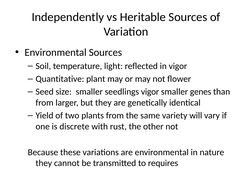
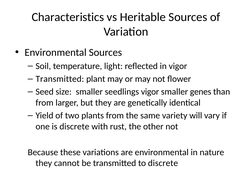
Independently: Independently -> Characteristics
Quantitative at (60, 79): Quantitative -> Transmitted
to requires: requires -> discrete
